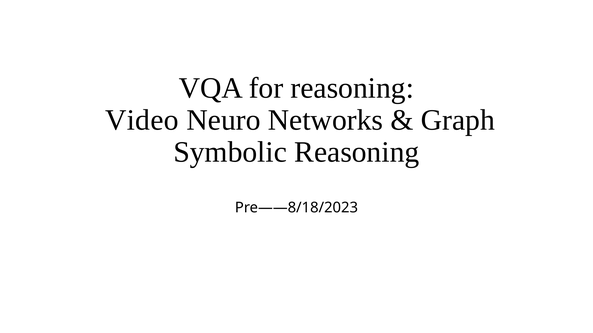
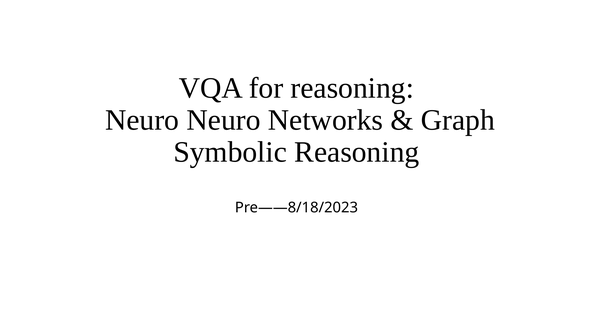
Video at (142, 120): Video -> Neuro
